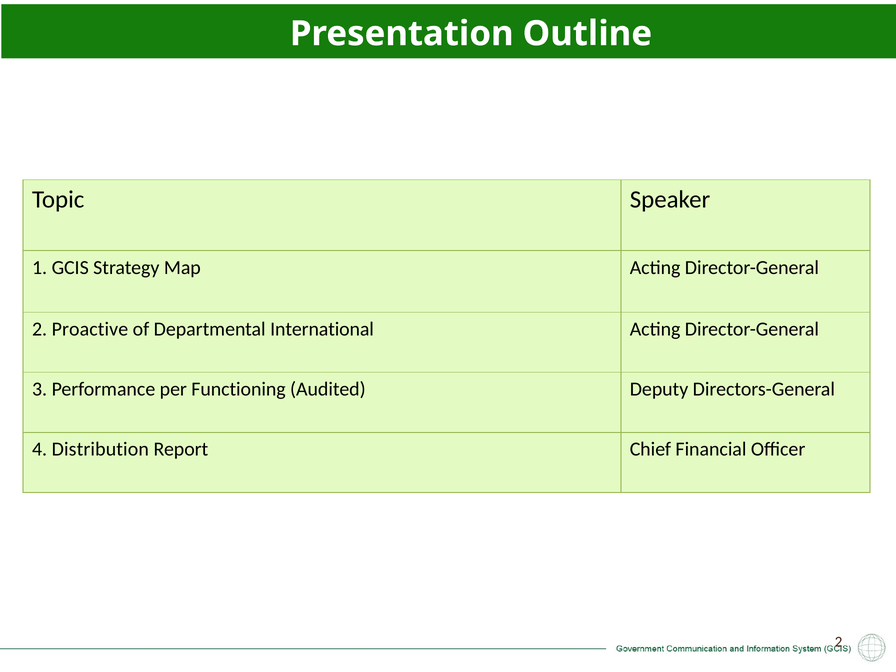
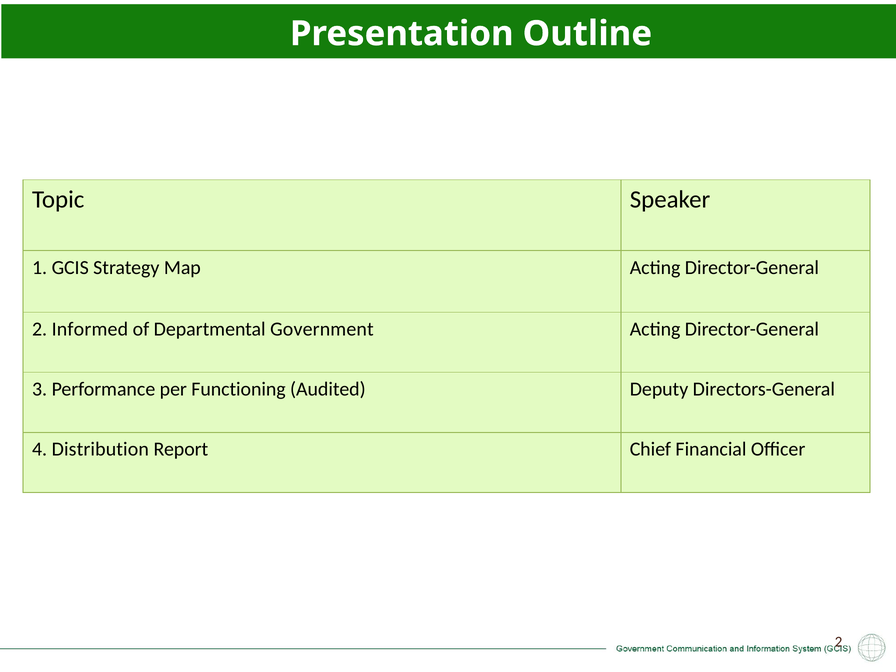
Proactive: Proactive -> Informed
International: International -> Government
